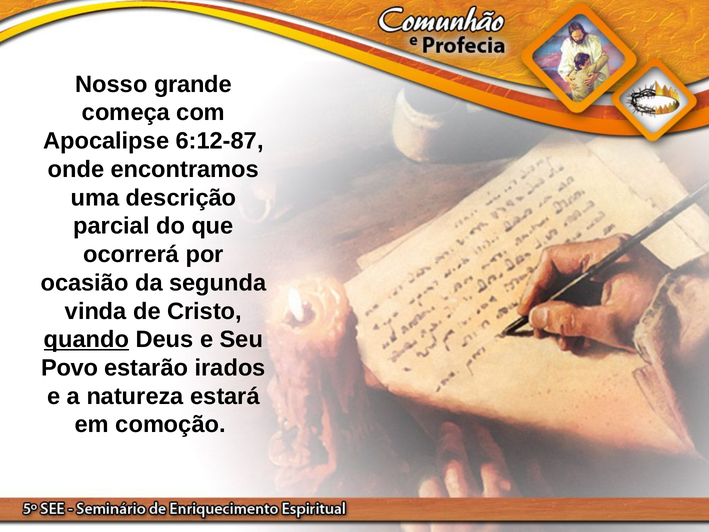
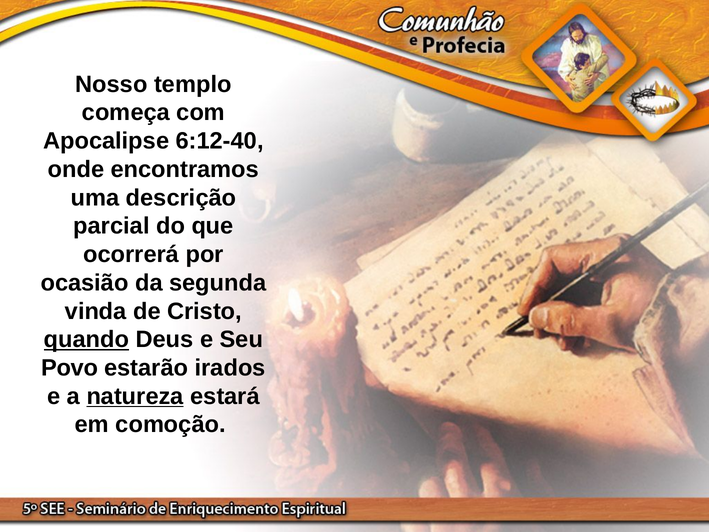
grande: grande -> templo
6:12-87: 6:12-87 -> 6:12-40
natureza underline: none -> present
